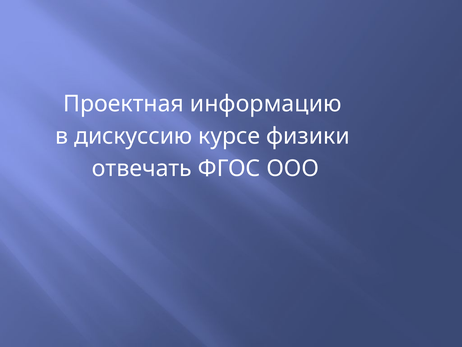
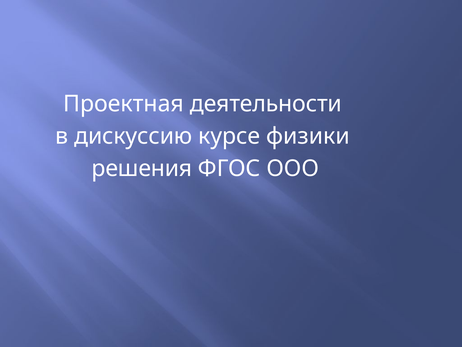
информацию: информацию -> деятельности
отвечать: отвечать -> решения
